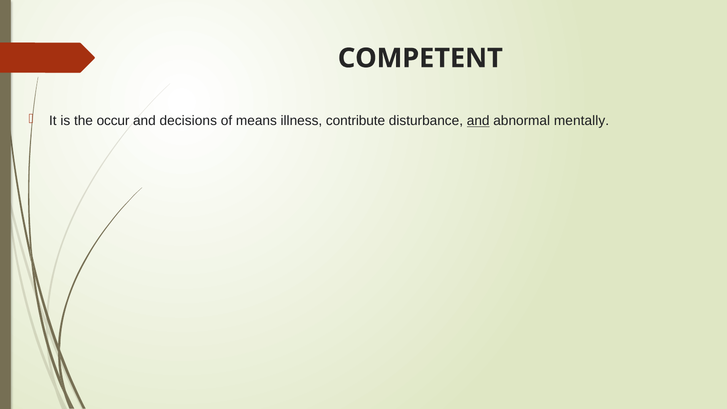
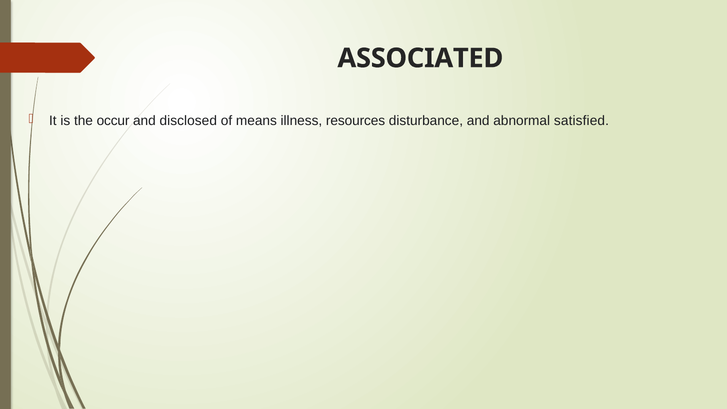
COMPETENT: COMPETENT -> ASSOCIATED
decisions: decisions -> disclosed
contribute: contribute -> resources
and at (478, 121) underline: present -> none
mentally: mentally -> satisfied
